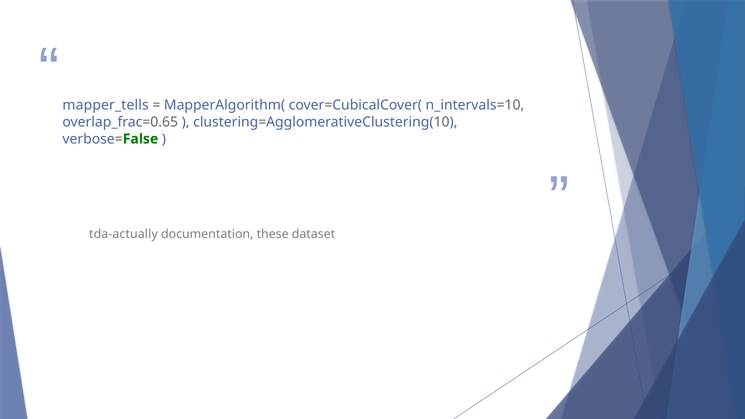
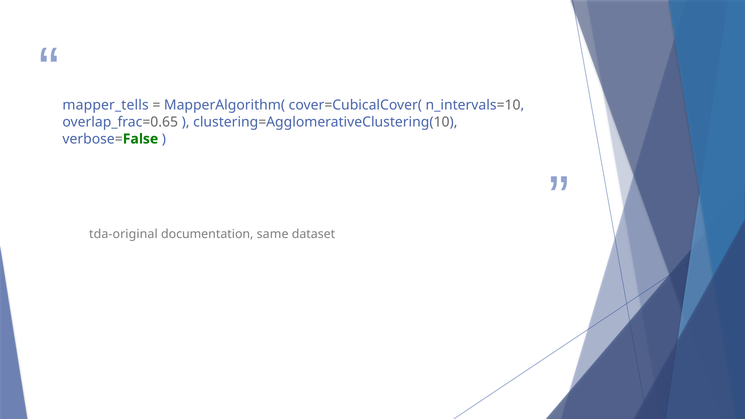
tda-actually: tda-actually -> tda-original
these: these -> same
